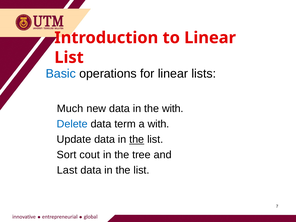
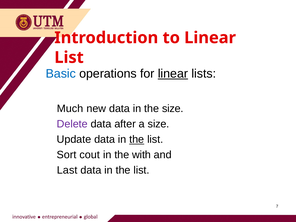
linear at (173, 74) underline: none -> present
the with: with -> size
Delete colour: blue -> purple
term: term -> after
a with: with -> size
tree: tree -> with
